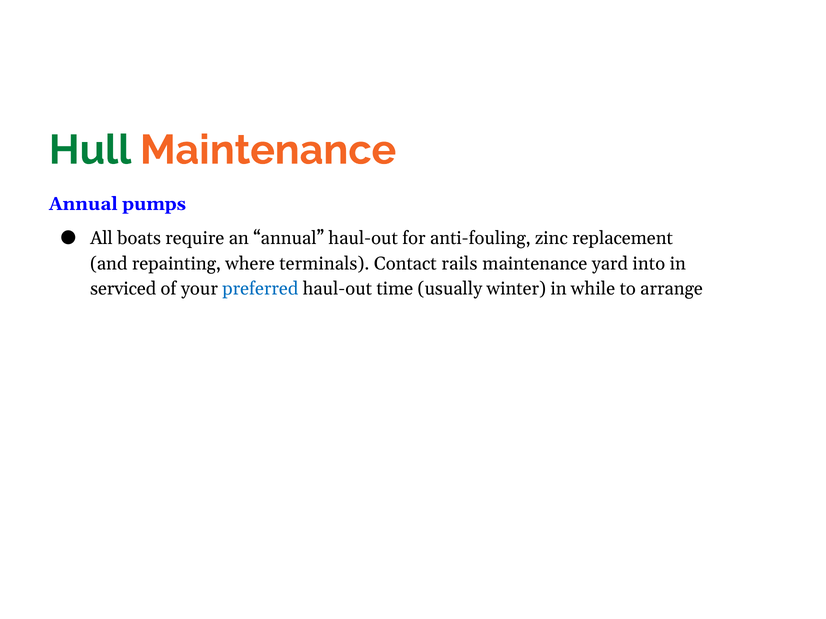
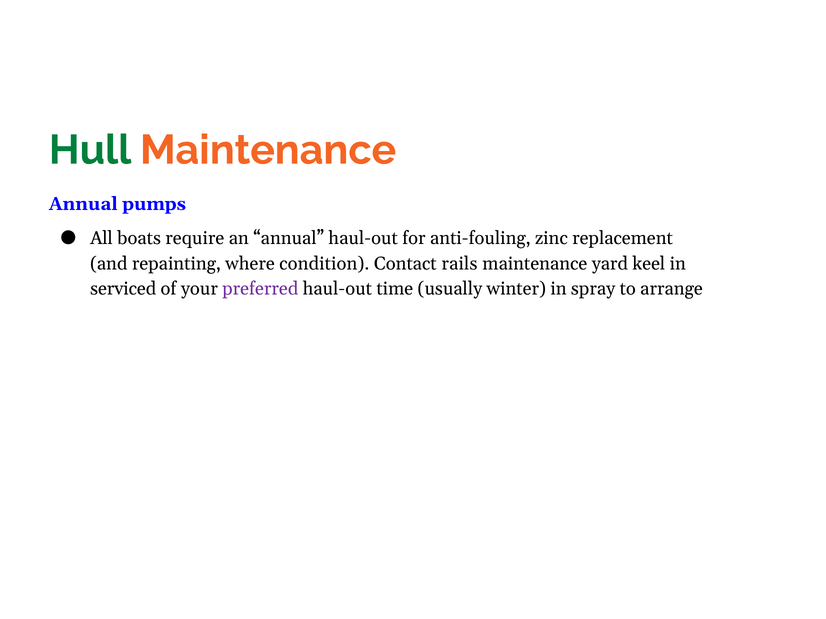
terminals: terminals -> condition
into: into -> keel
preferred colour: blue -> purple
while: while -> spray
